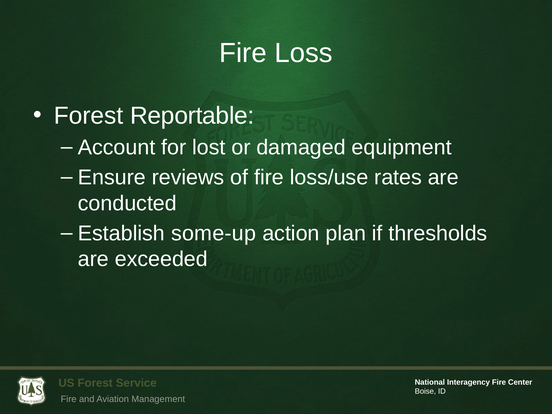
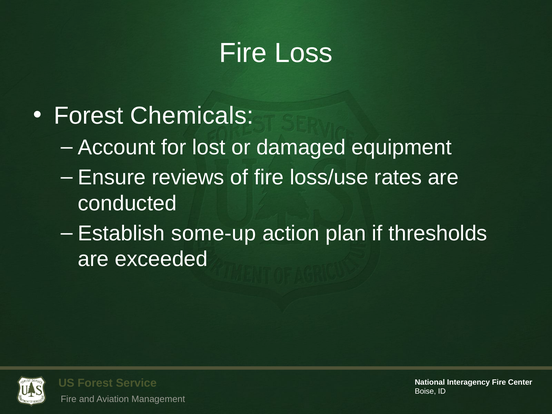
Reportable: Reportable -> Chemicals
